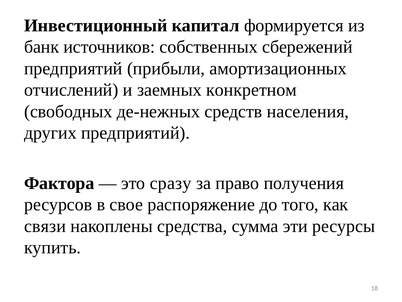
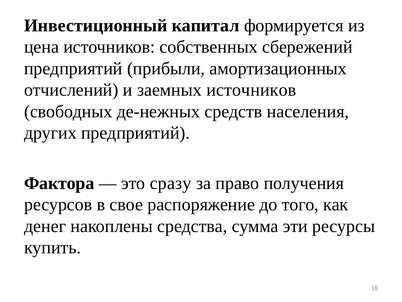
банк: банк -> цена
заемных конкретном: конкретном -> источников
связи: связи -> денег
